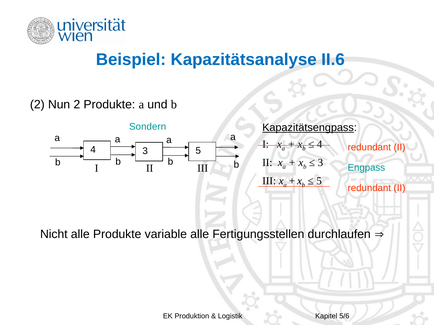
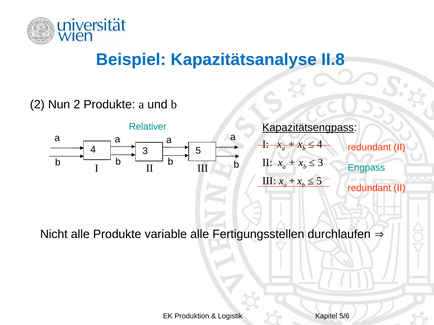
II.6: II.6 -> II.8
Sondern: Sondern -> Relativer
